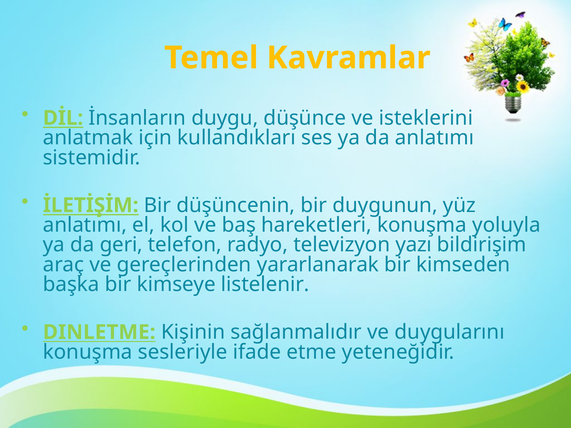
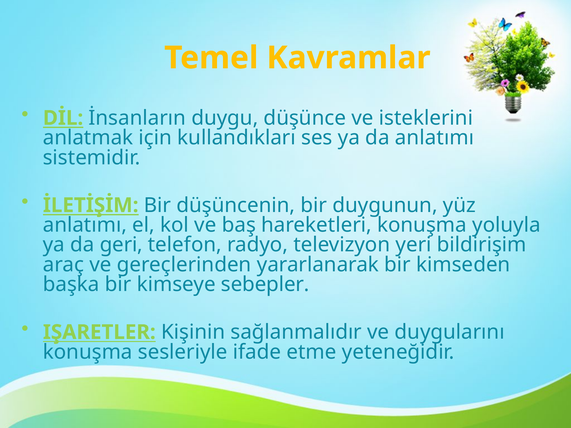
yazı: yazı -> yeri
listelenir: listelenir -> sebepler
DINLETME: DINLETME -> IŞARETLER
